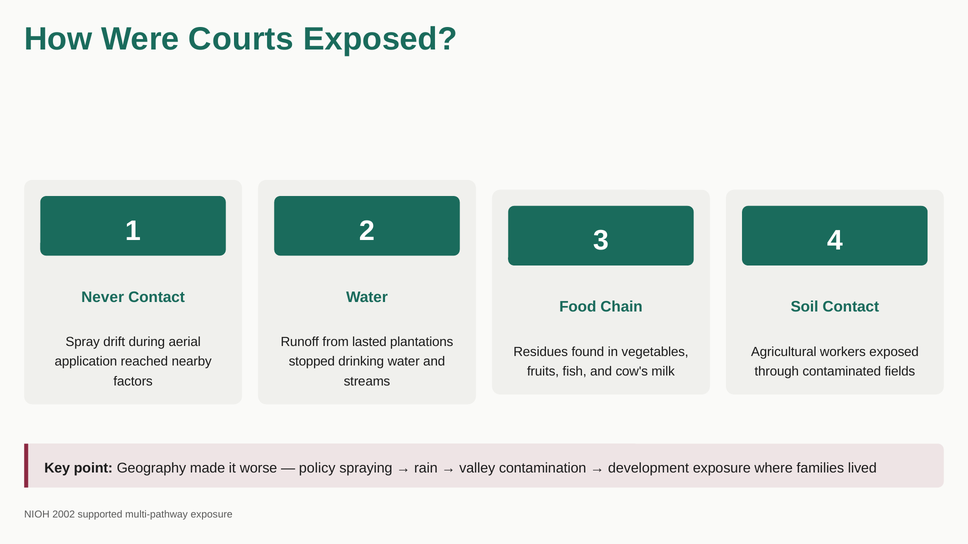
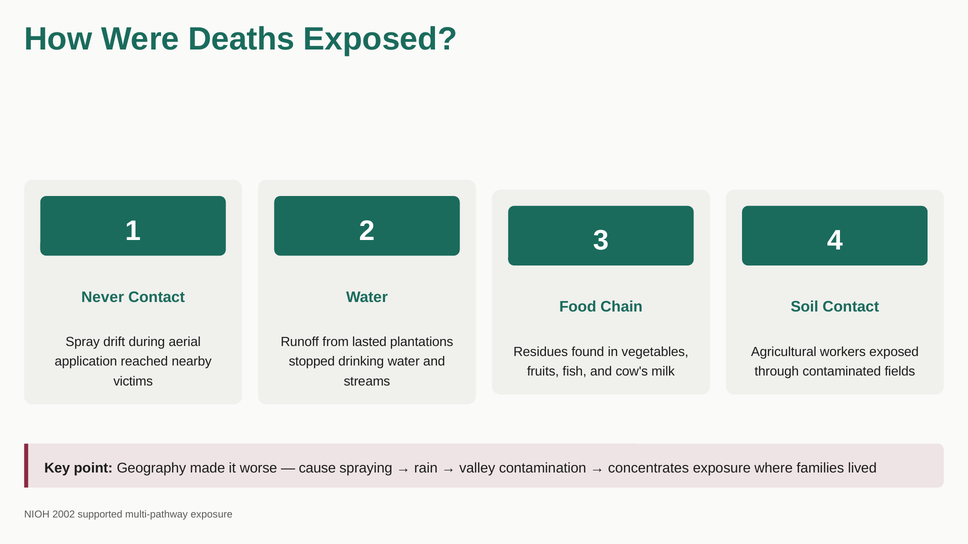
Courts: Courts -> Deaths
factors: factors -> victims
policy: policy -> cause
development: development -> concentrates
